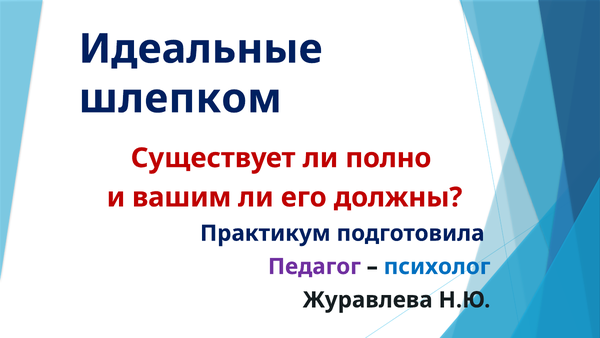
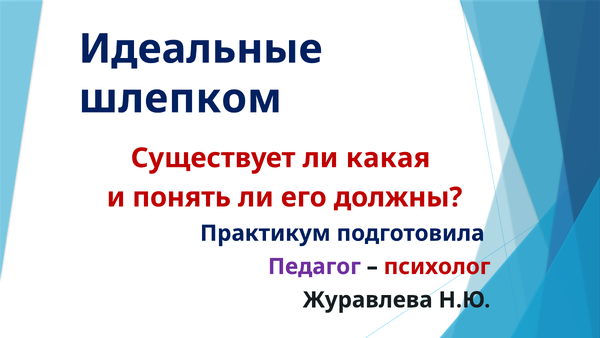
полно: полно -> какая
вашим: вашим -> понять
психолог colour: blue -> red
